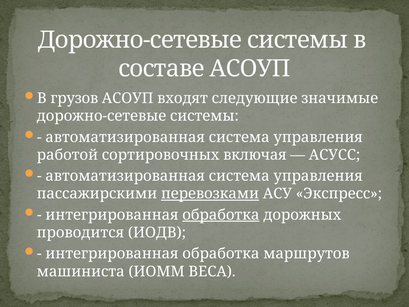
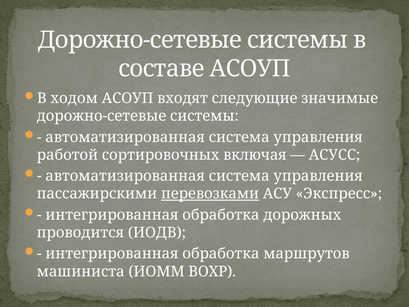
грузов: грузов -> ходом
обработка at (221, 215) underline: present -> none
ВЕСА: ВЕСА -> ВОХР
